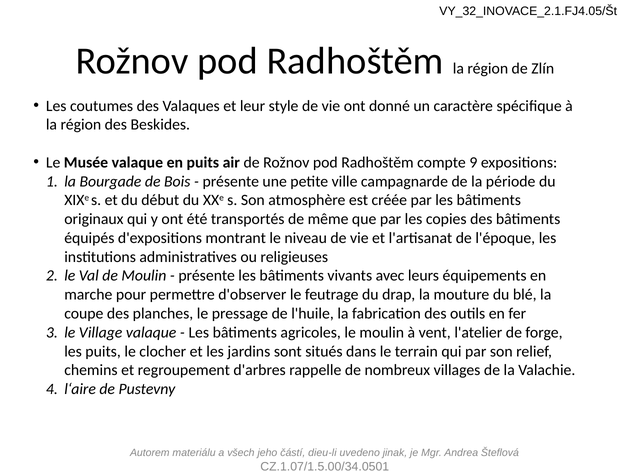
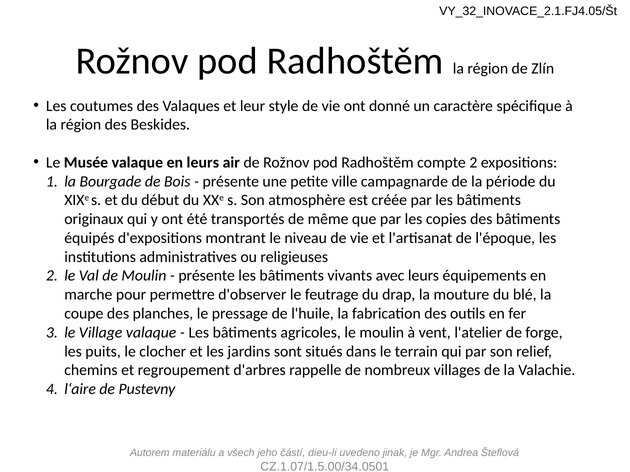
en puits: puits -> leurs
compte 9: 9 -> 2
